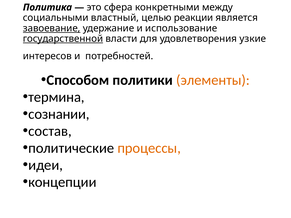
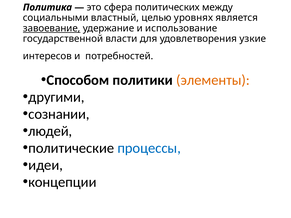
конкретными: конкретными -> политических
реакции: реакции -> уровнях
государственной underline: present -> none
термина: термина -> другими
состав: состав -> людей
процессы colour: orange -> blue
